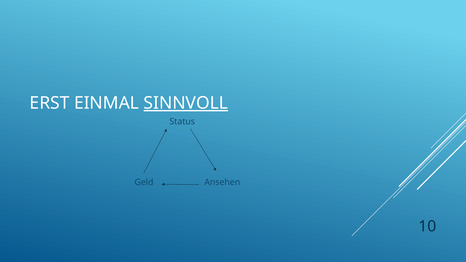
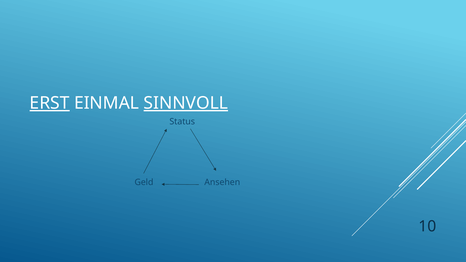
ERST underline: none -> present
